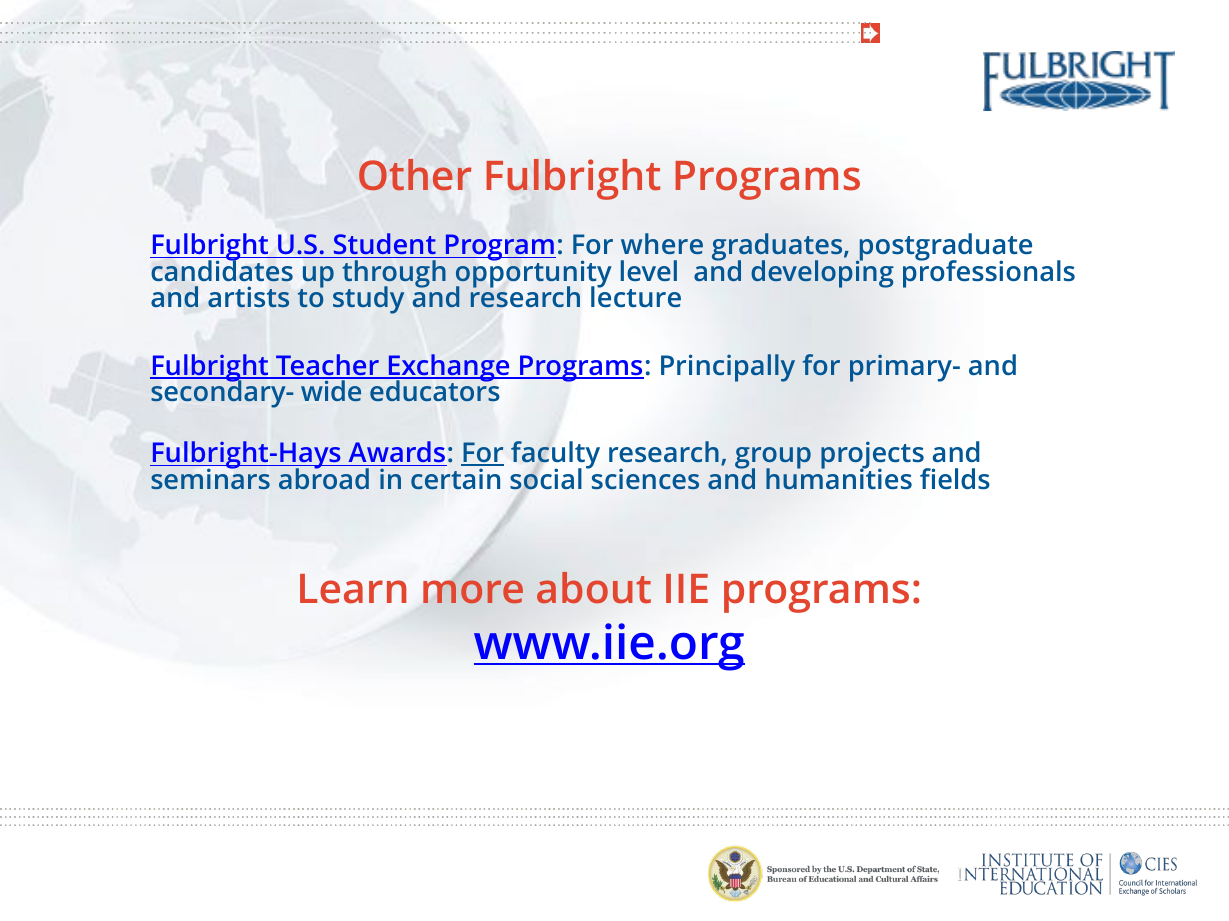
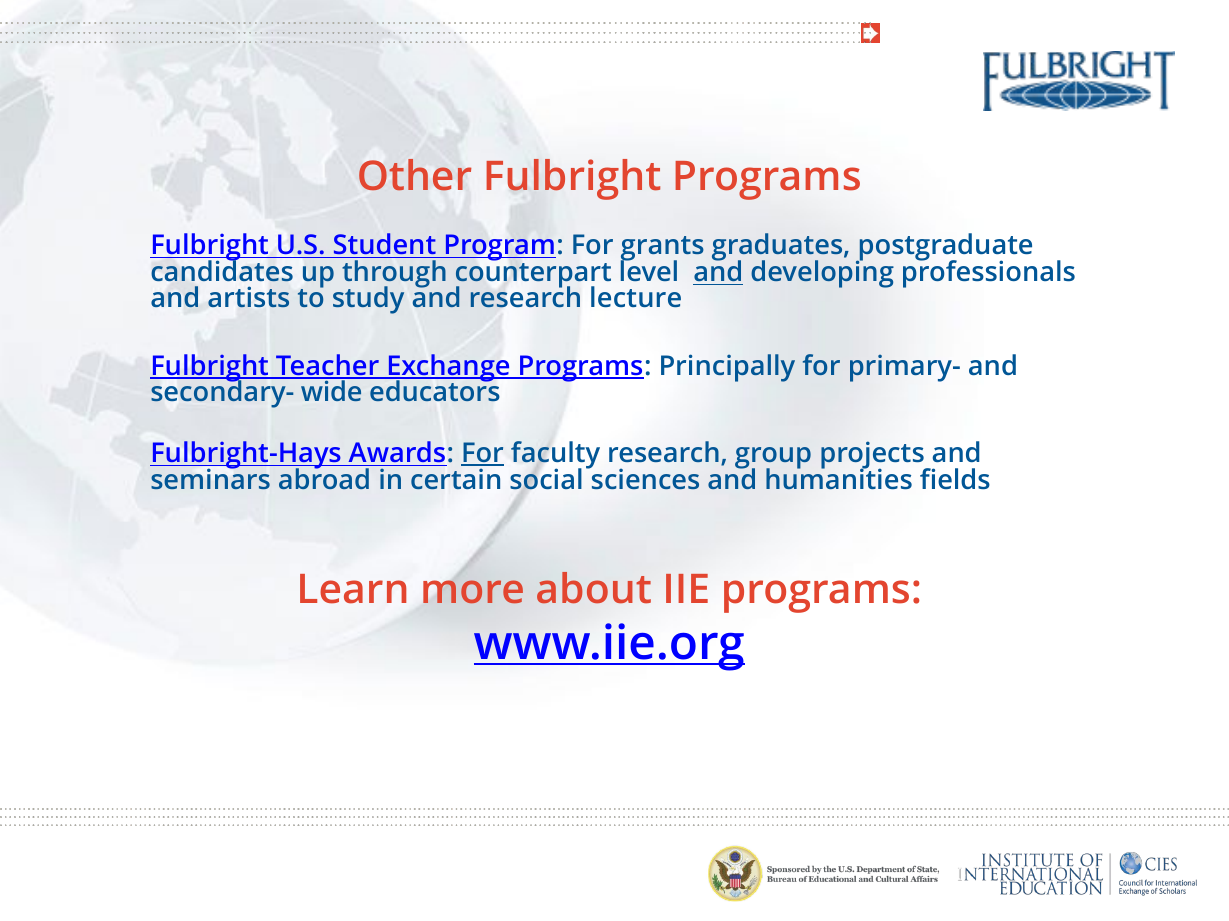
where: where -> grants
opportunity: opportunity -> counterpart
and at (718, 273) underline: none -> present
